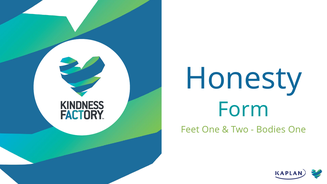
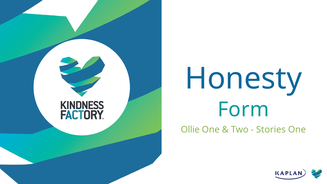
Feet: Feet -> Ollie
Bodies: Bodies -> Stories
